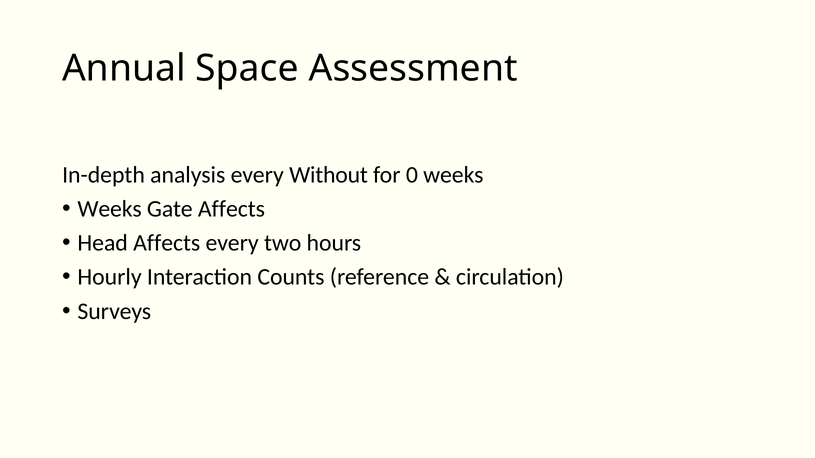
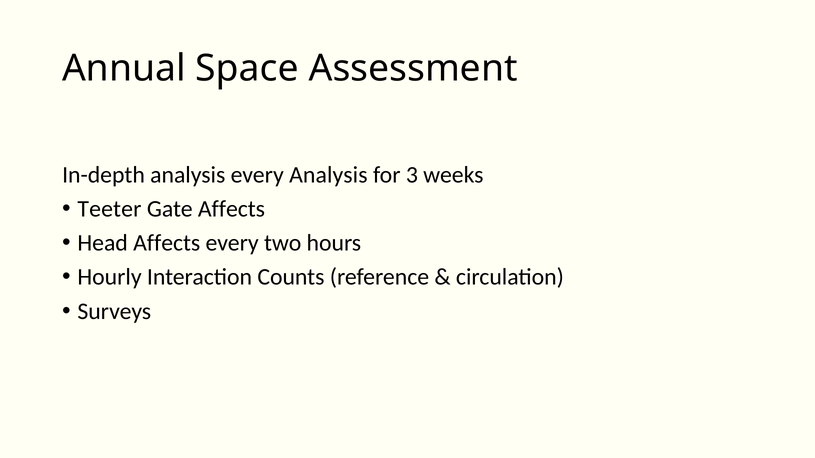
every Without: Without -> Analysis
0: 0 -> 3
Weeks at (110, 209): Weeks -> Teeter
